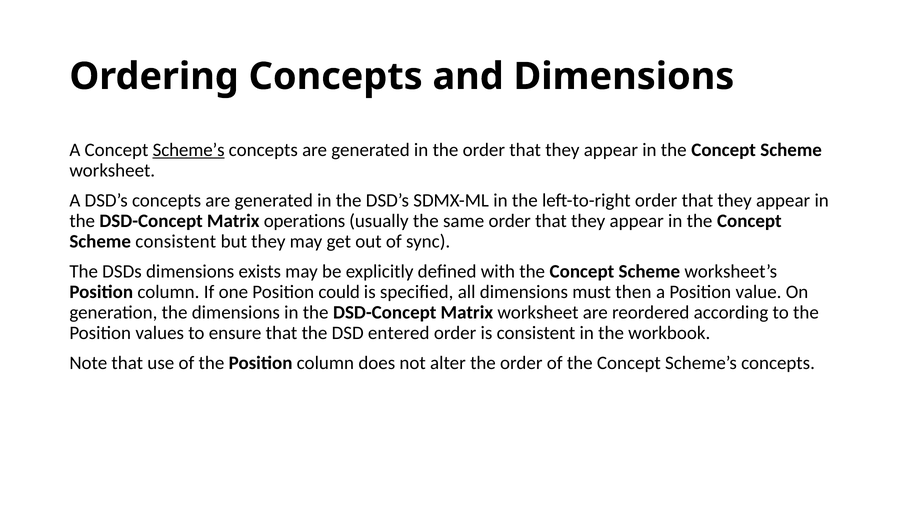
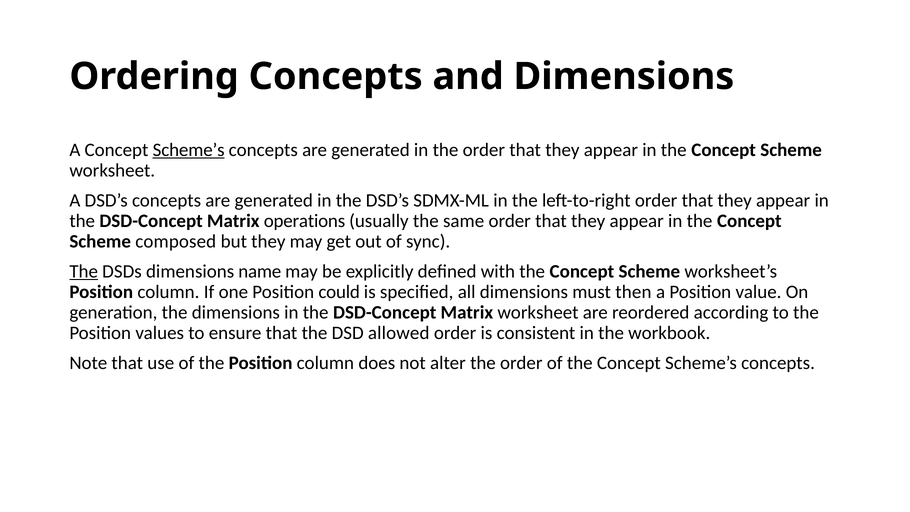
Scheme consistent: consistent -> composed
The at (84, 271) underline: none -> present
exists: exists -> name
entered: entered -> allowed
